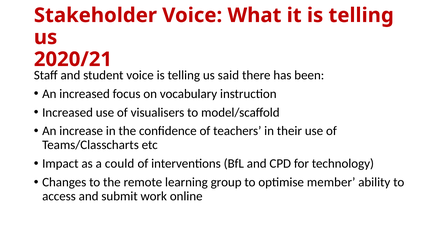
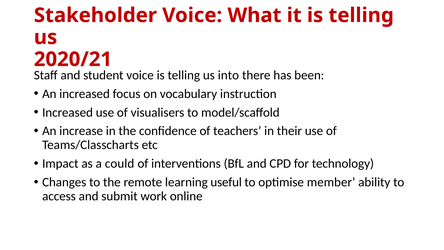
said: said -> into
group: group -> useful
